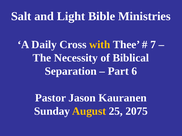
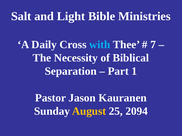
with colour: yellow -> light blue
6: 6 -> 1
2075: 2075 -> 2094
